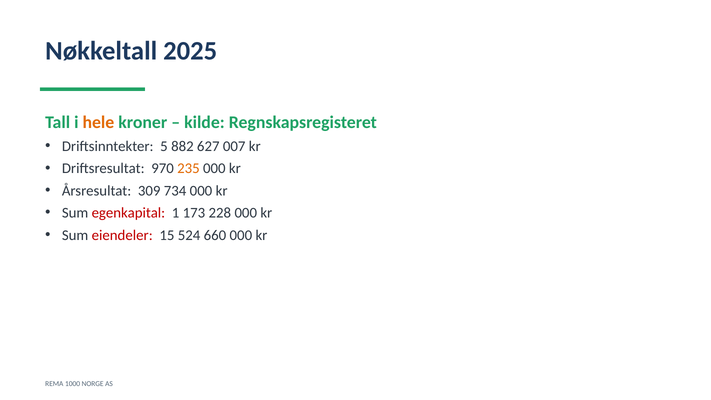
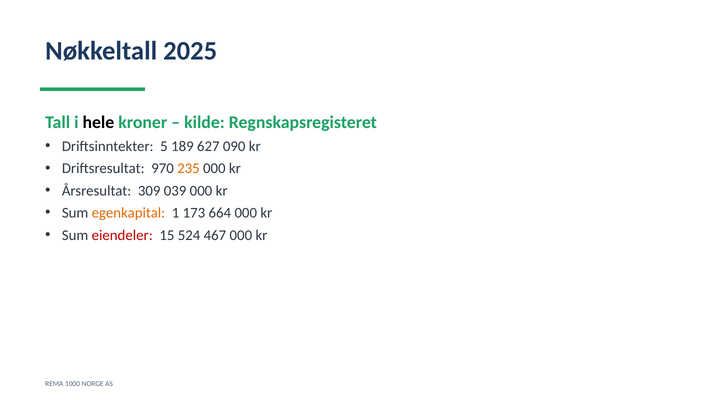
hele colour: orange -> black
882: 882 -> 189
007: 007 -> 090
734: 734 -> 039
egenkapital colour: red -> orange
228: 228 -> 664
660: 660 -> 467
